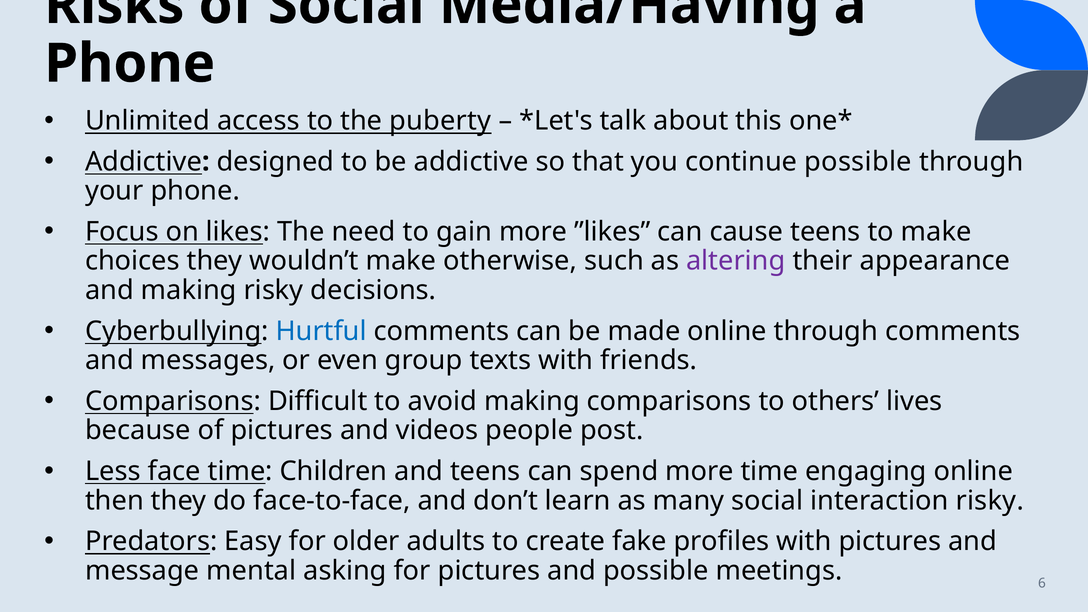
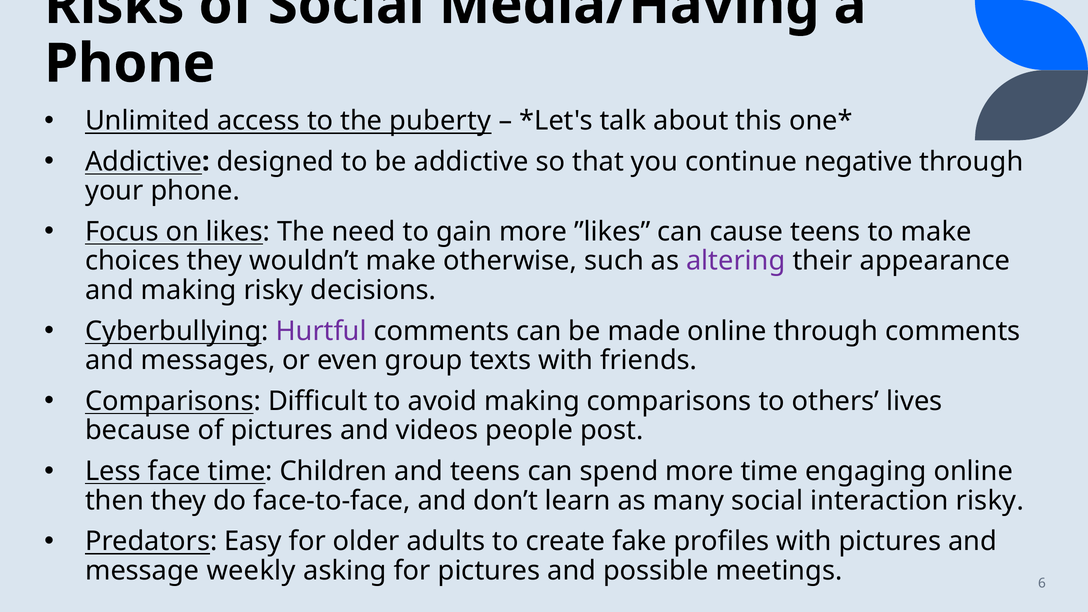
continue possible: possible -> negative
Hurtful colour: blue -> purple
mental: mental -> weekly
